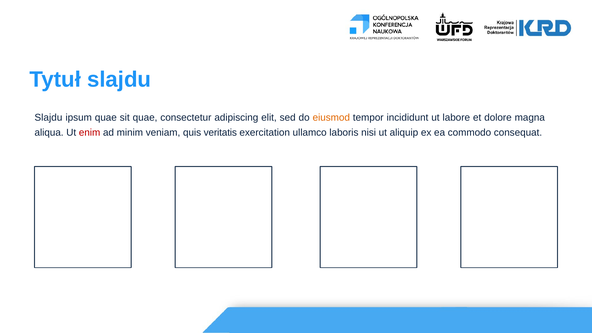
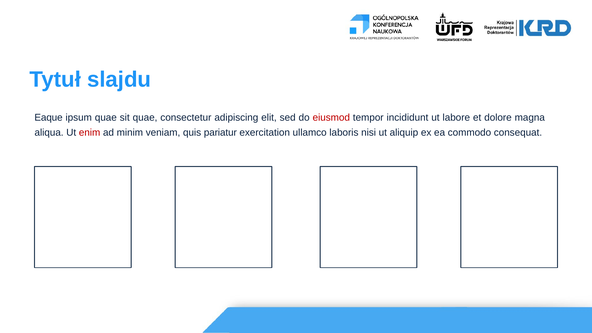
Slajdu at (48, 118): Slajdu -> Eaque
eiusmod colour: orange -> red
veritatis: veritatis -> pariatur
